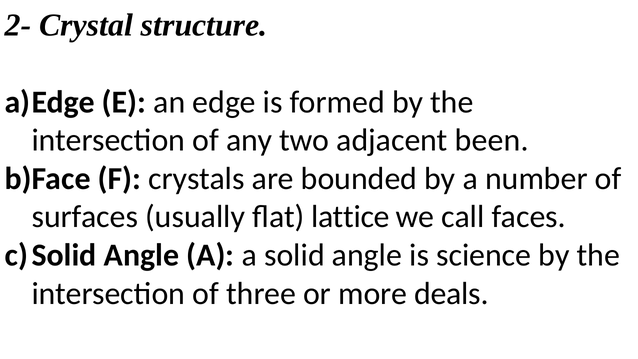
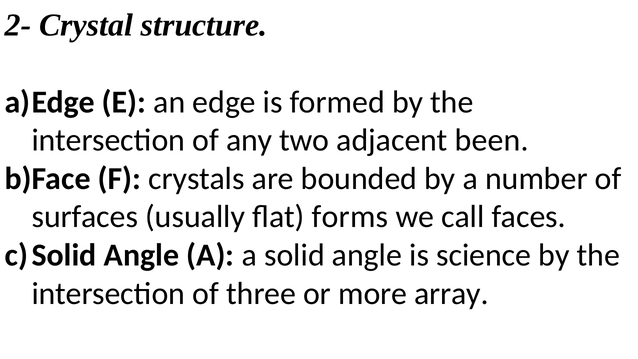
lattice: lattice -> forms
deals: deals -> array
